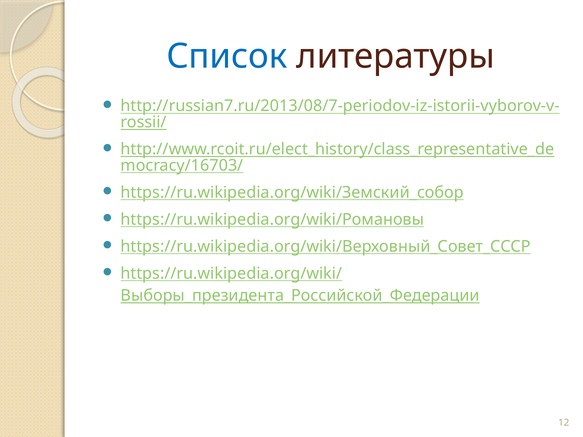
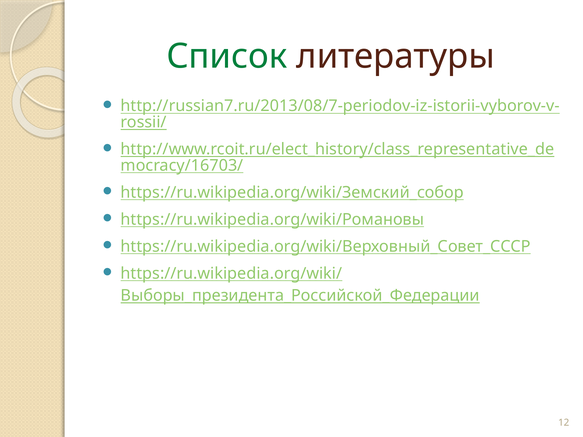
Список colour: blue -> green
